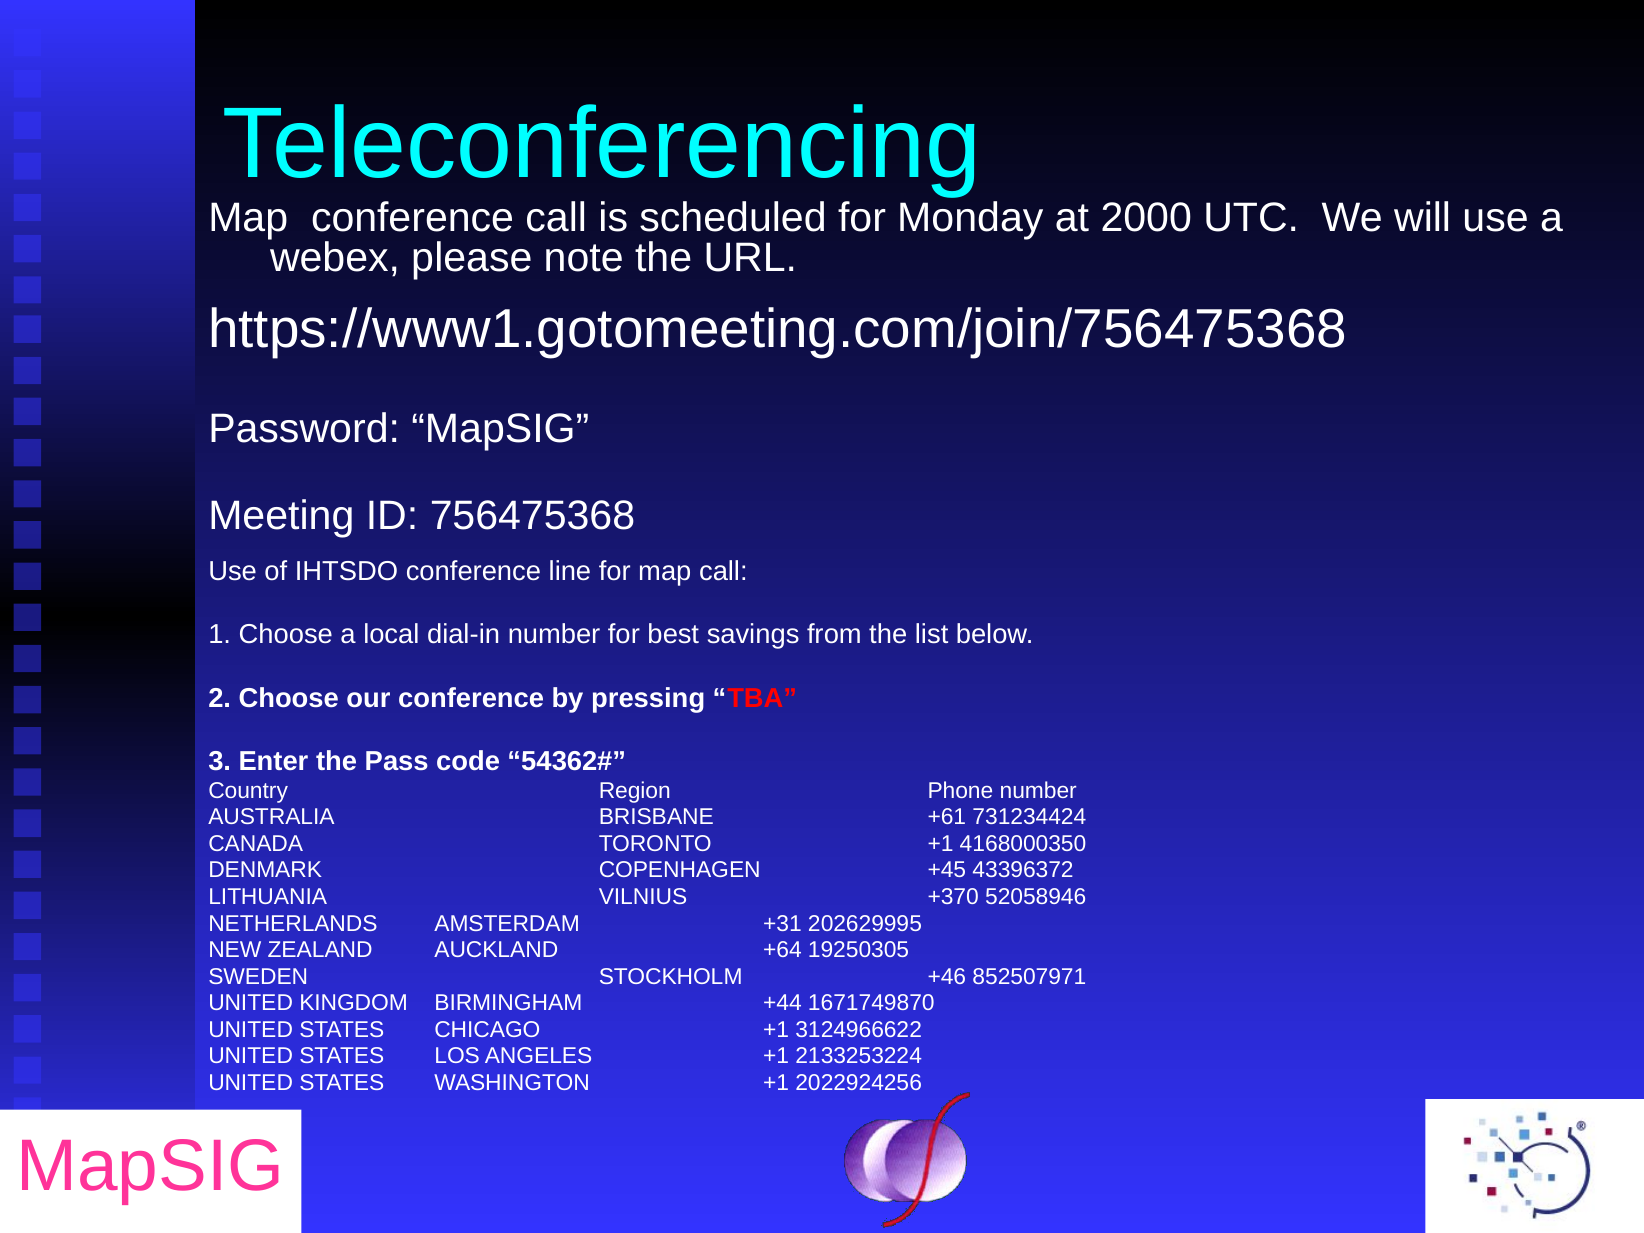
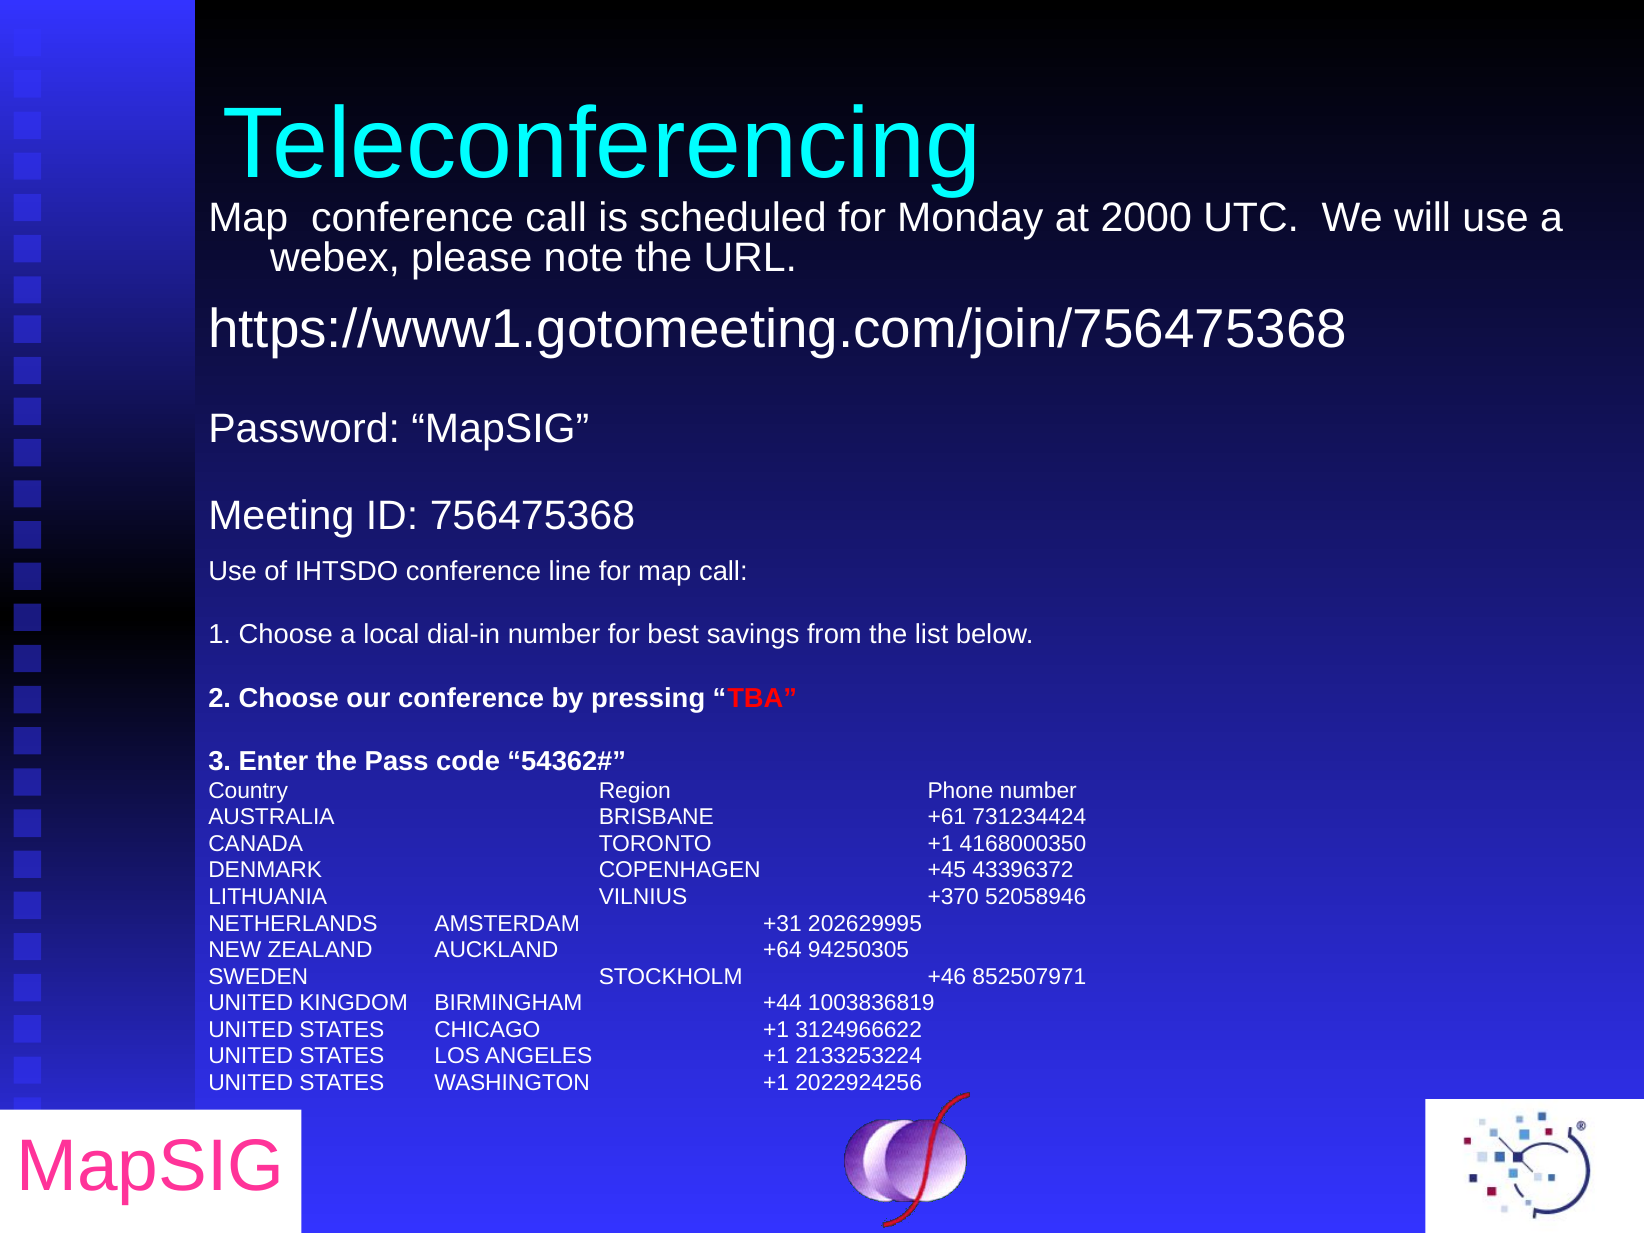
19250305: 19250305 -> 94250305
1671749870: 1671749870 -> 1003836819
